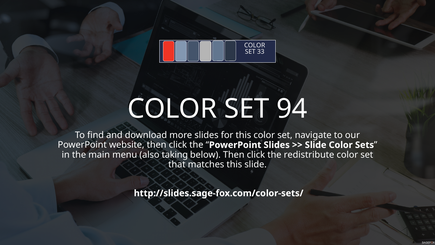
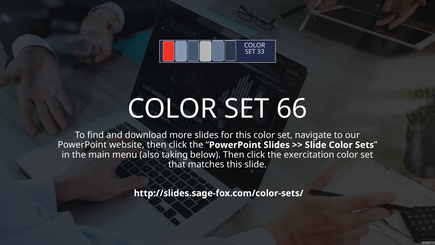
94: 94 -> 66
redistribute: redistribute -> exercitation
